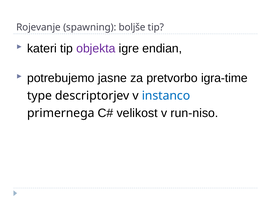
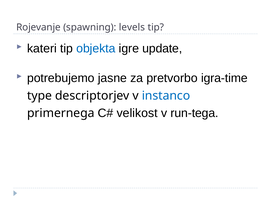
boljše: boljše -> levels
objekta colour: purple -> blue
endian: endian -> update
run-niso: run-niso -> run-tega
